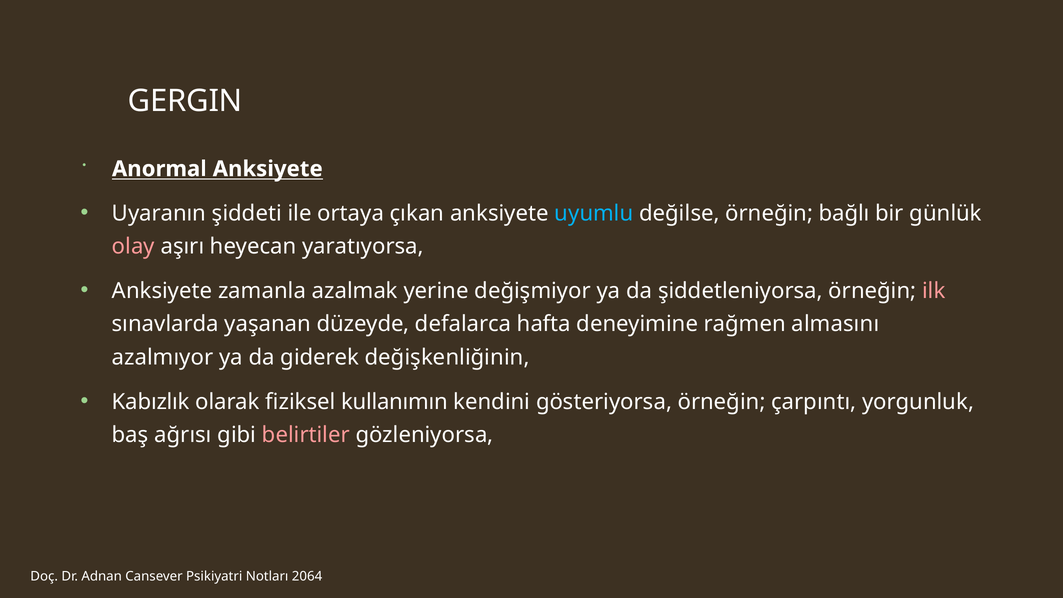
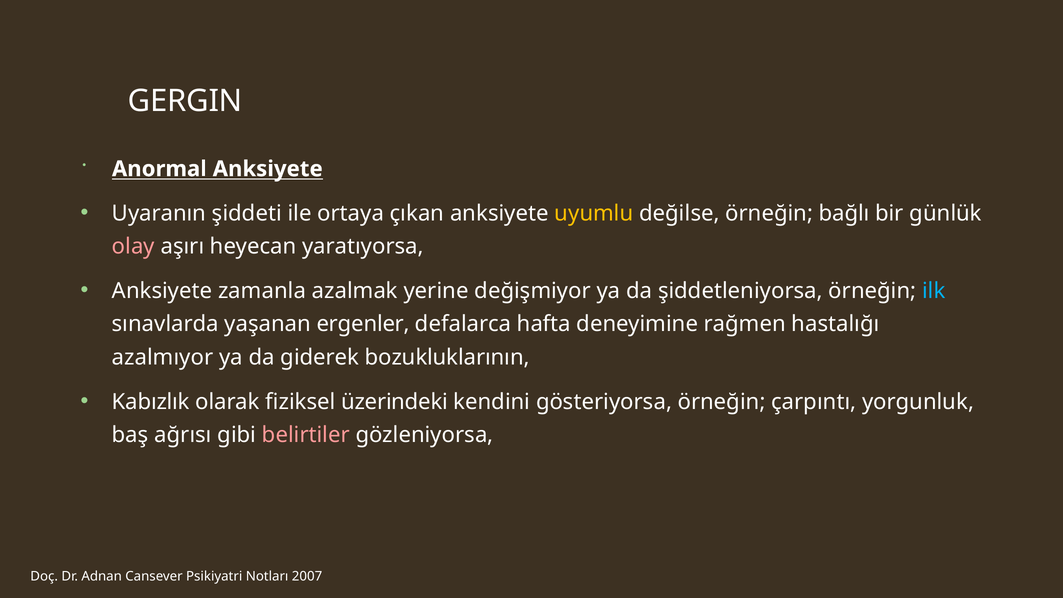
uyumlu colour: light blue -> yellow
ilk colour: pink -> light blue
düzeyde: düzeyde -> ergenler
almasını: almasını -> hastalığı
değişkenliğinin: değişkenliğinin -> bozukluklarının
kullanımın: kullanımın -> üzerindeki
2064: 2064 -> 2007
